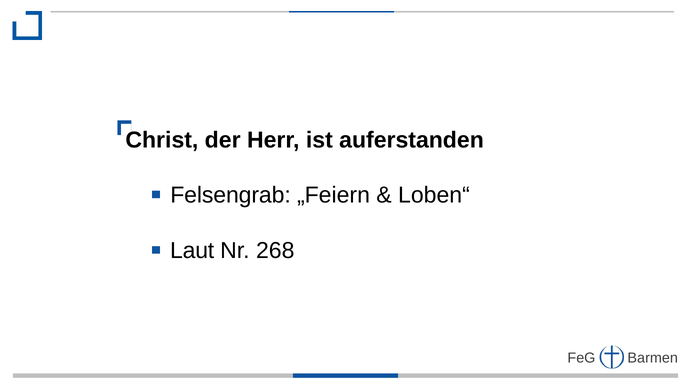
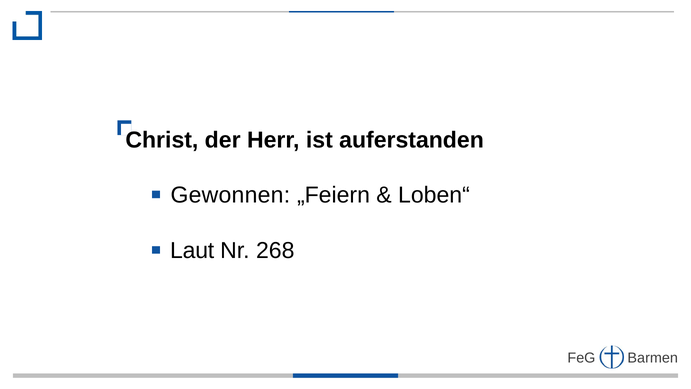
Felsengrab: Felsengrab -> Gewonnen
